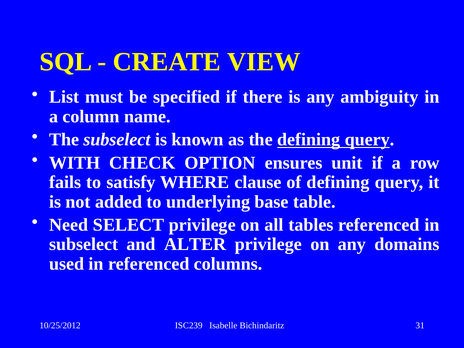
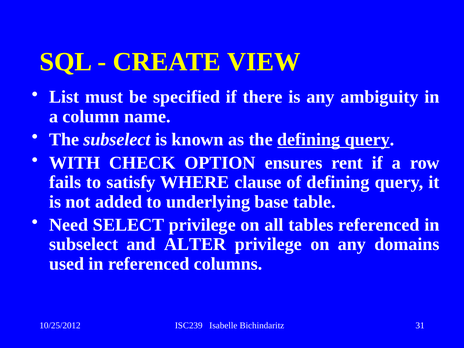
unit: unit -> rent
